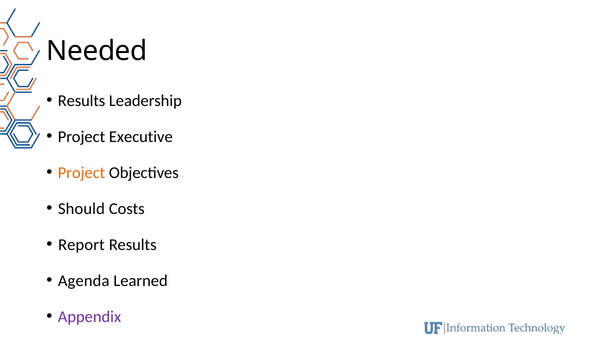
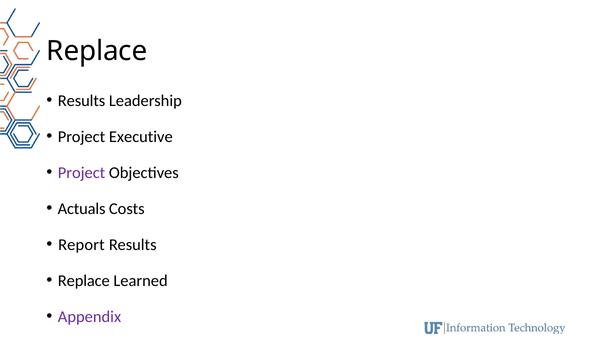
Needed at (97, 51): Needed -> Replace
Project at (82, 173) colour: orange -> purple
Should: Should -> Actuals
Agenda at (84, 281): Agenda -> Replace
